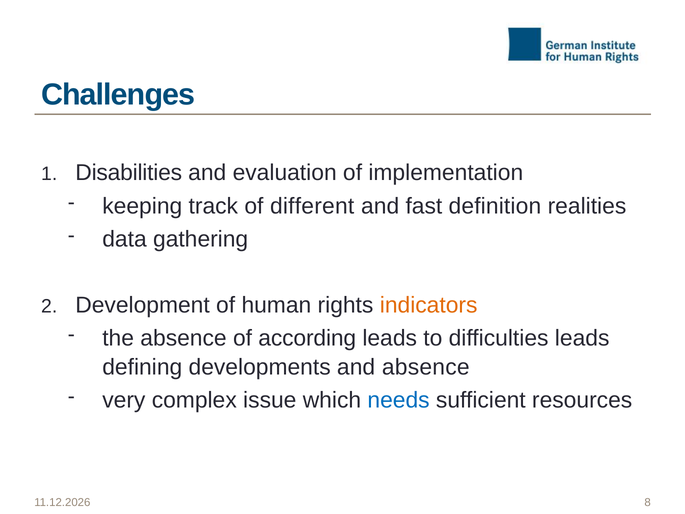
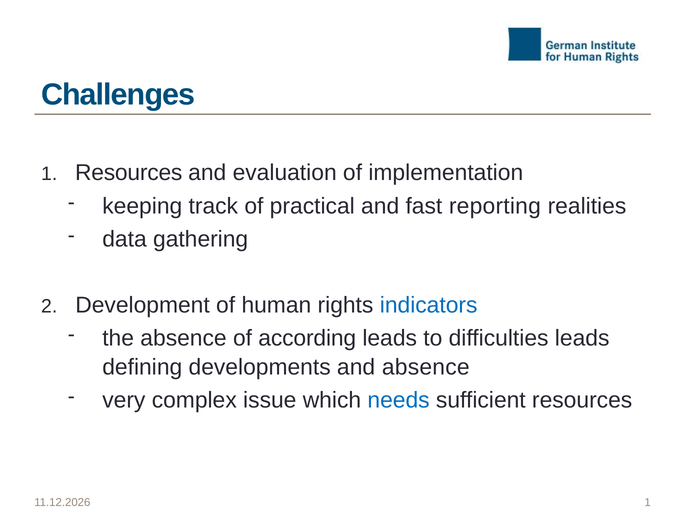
Disabilities at (129, 173): Disabilities -> Resources
different: different -> practical
definition: definition -> reporting
indicators colour: orange -> blue
8 at (648, 502): 8 -> 1
